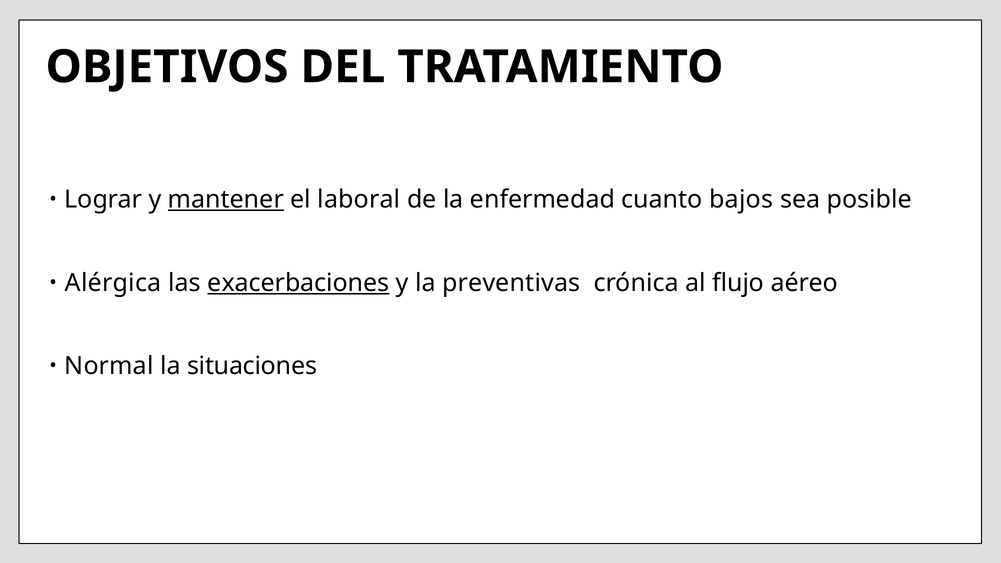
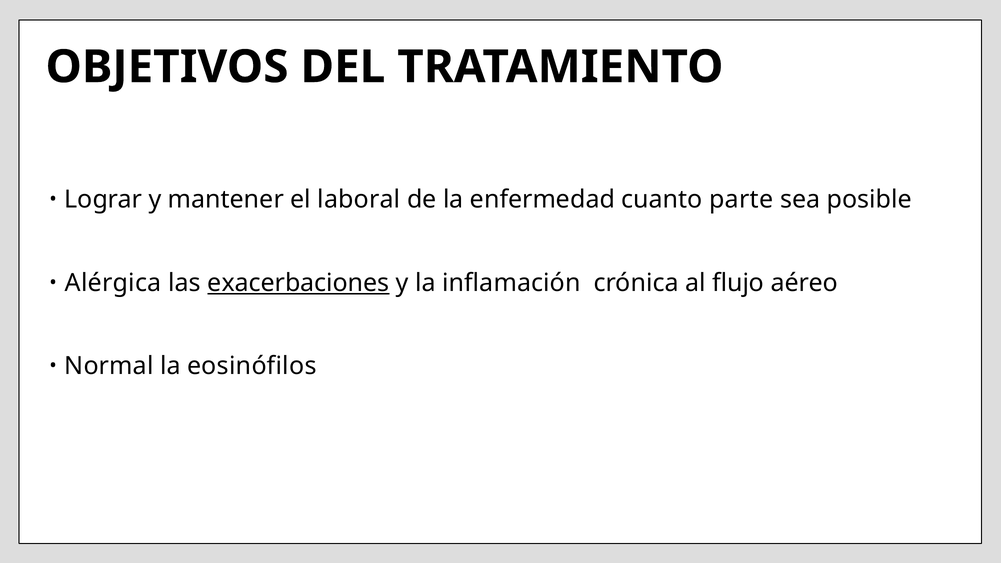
mantener underline: present -> none
bajos: bajos -> parte
preventivas: preventivas -> inflamación
situaciones: situaciones -> eosinófilos
